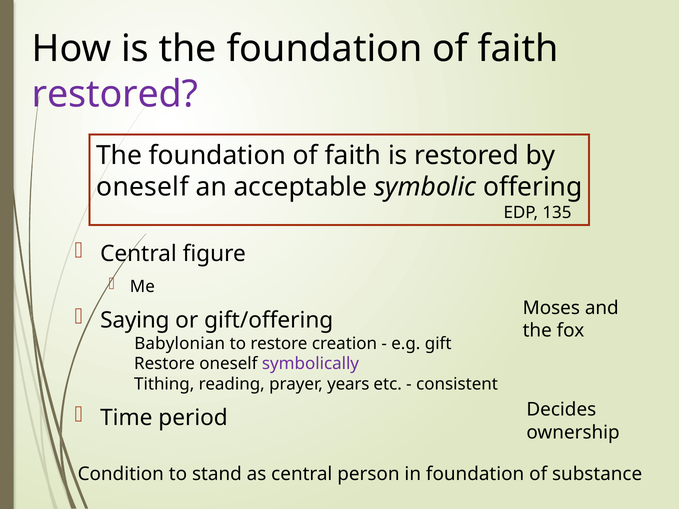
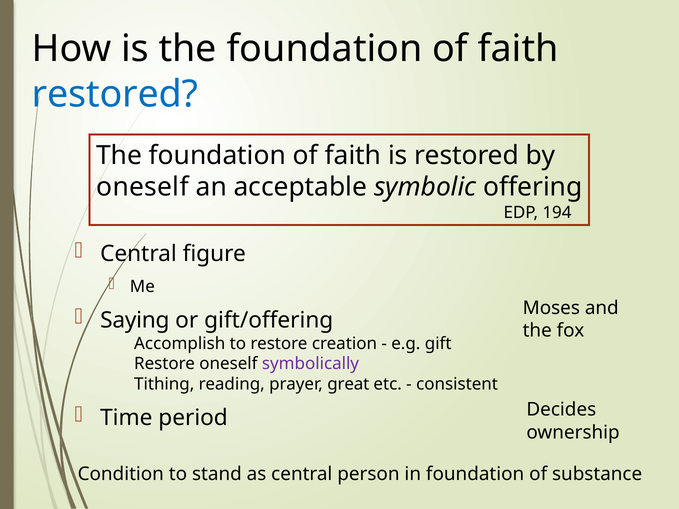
restored at (115, 94) colour: purple -> blue
135: 135 -> 194
Babylonian: Babylonian -> Accomplish
years: years -> great
